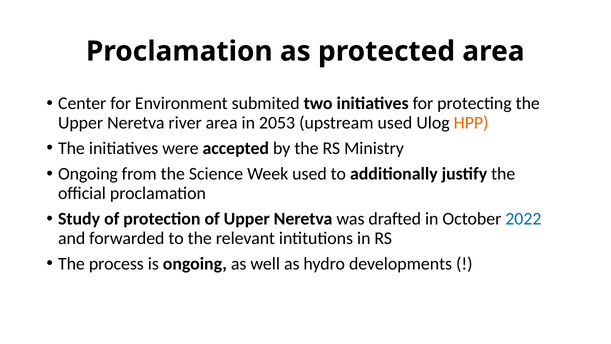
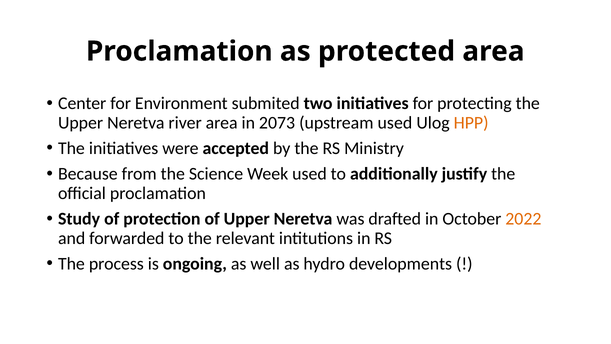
2053: 2053 -> 2073
Ongoing at (88, 174): Ongoing -> Because
2022 colour: blue -> orange
